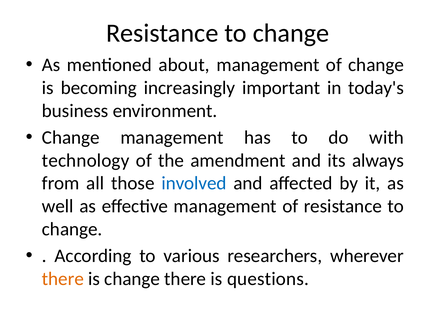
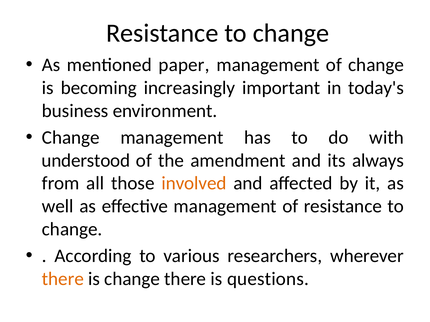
about: about -> paper
technology: technology -> understood
involved colour: blue -> orange
